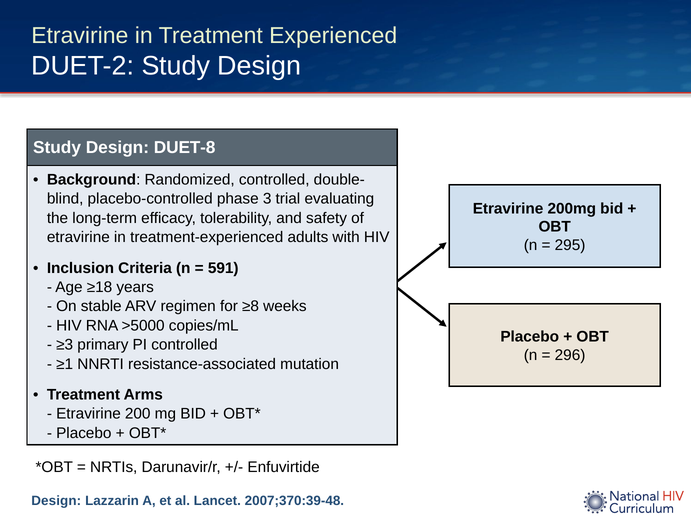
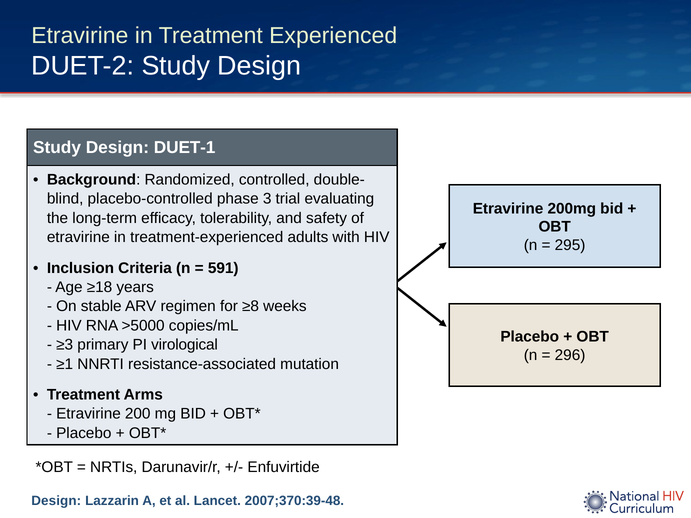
DUET-8: DUET-8 -> DUET-1
PI controlled: controlled -> virological
